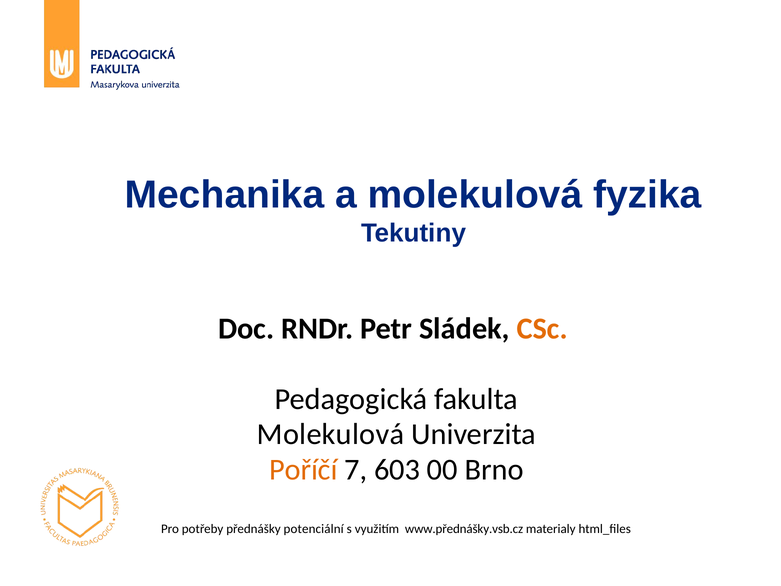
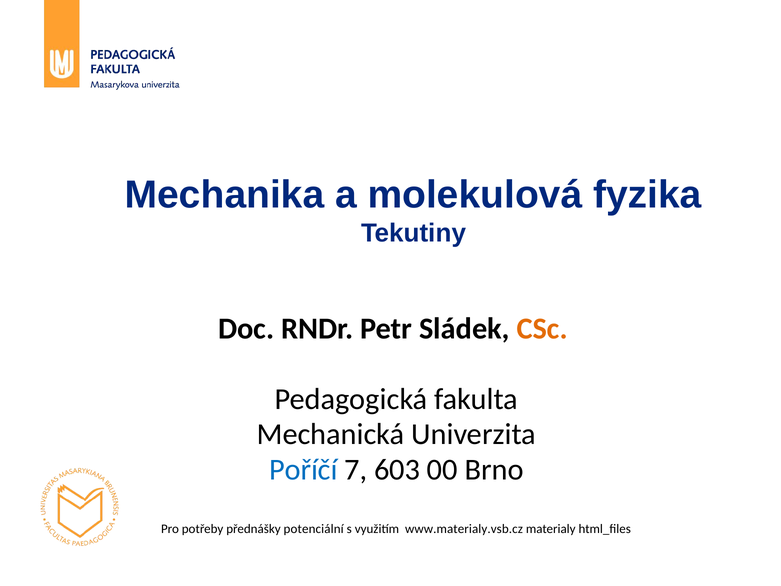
Molekulová at (330, 434): Molekulová -> Mechanická
Poříčí colour: orange -> blue
www.přednášky.vsb.cz: www.přednášky.vsb.cz -> www.materialy.vsb.cz
